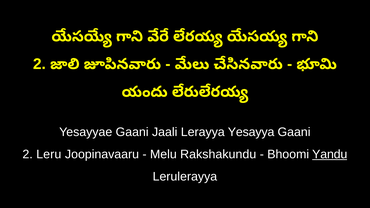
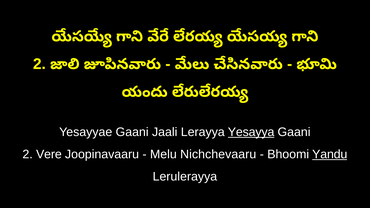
Yesayya underline: none -> present
Leru: Leru -> Vere
Rakshakundu: Rakshakundu -> Nichchevaaru
